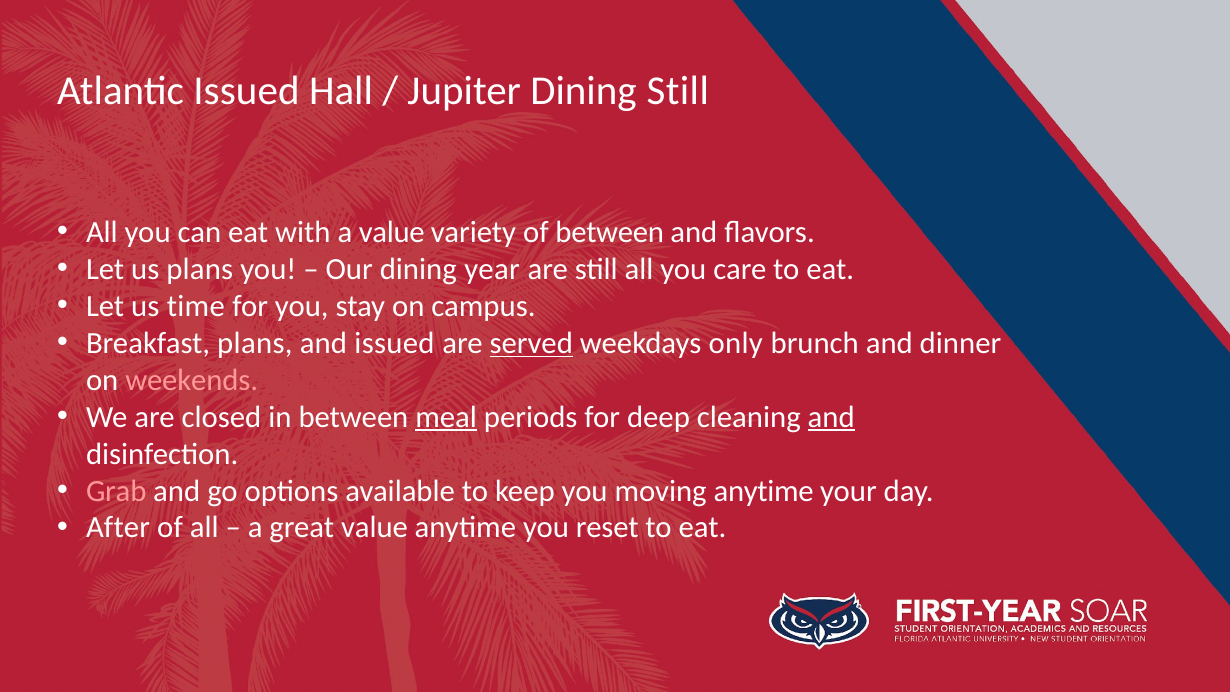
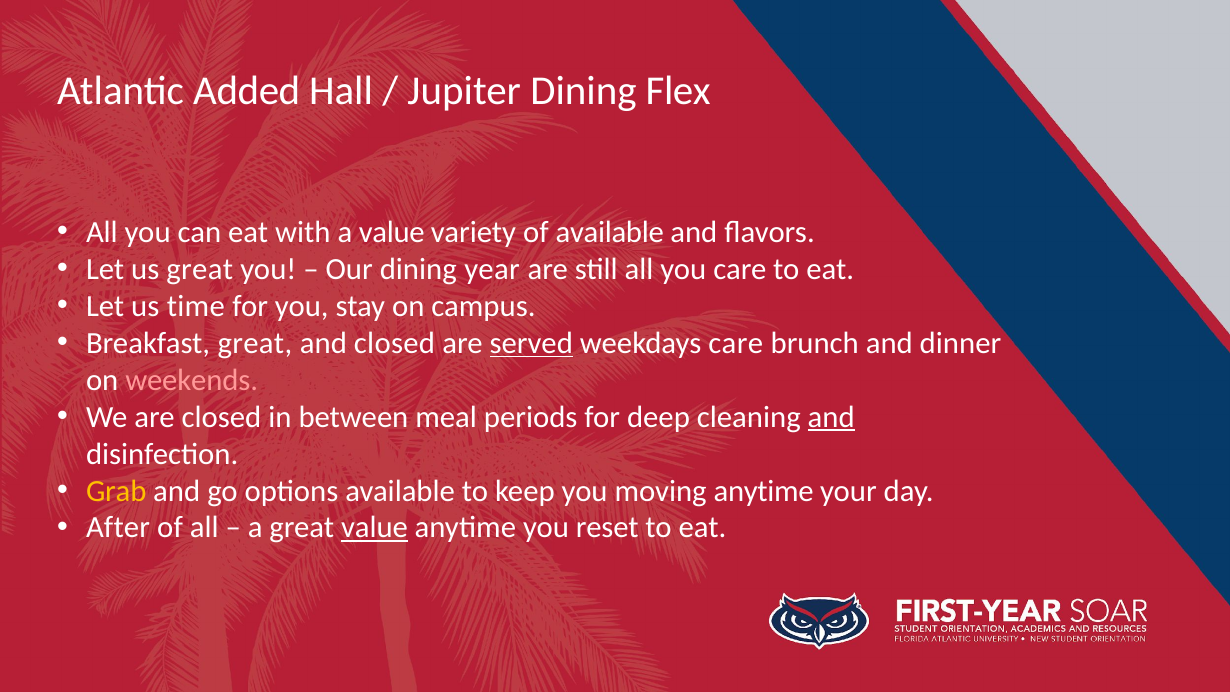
Atlantic Issued: Issued -> Added
Dining Still: Still -> Flex
of between: between -> available
us plans: plans -> great
Breakfast plans: plans -> great
and issued: issued -> closed
weekdays only: only -> care
meal underline: present -> none
Grab colour: pink -> yellow
value at (375, 528) underline: none -> present
